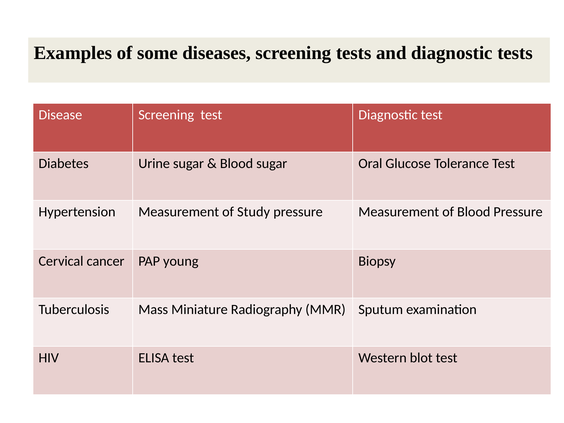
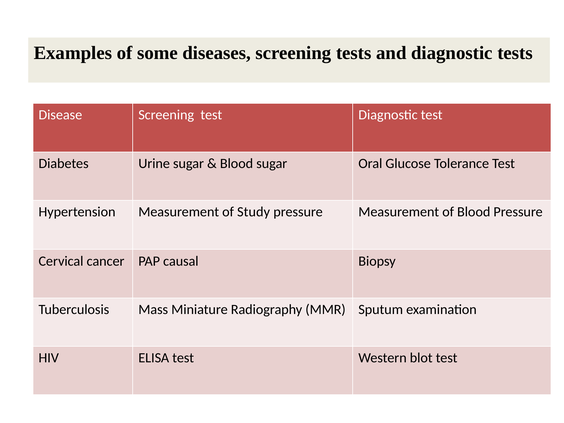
young: young -> causal
